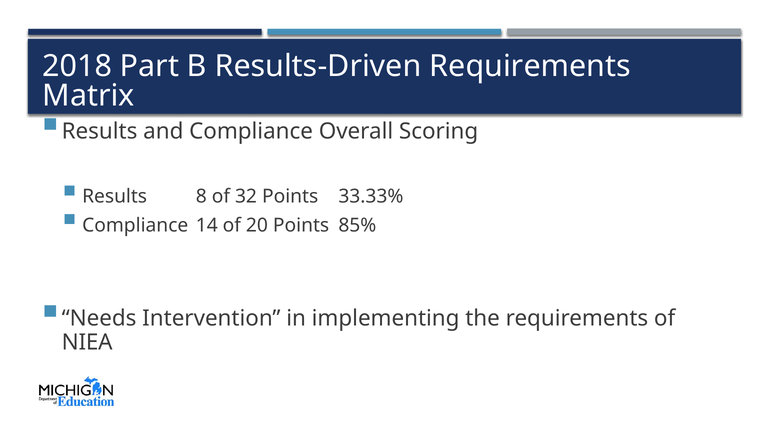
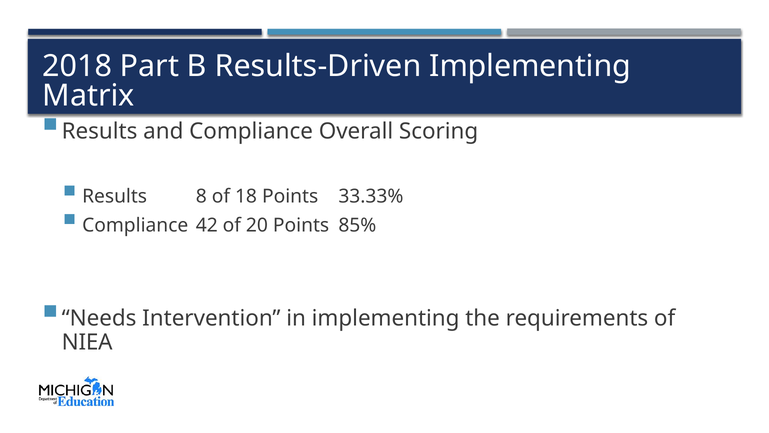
Results-Driven Requirements: Requirements -> Implementing
32: 32 -> 18
14: 14 -> 42
